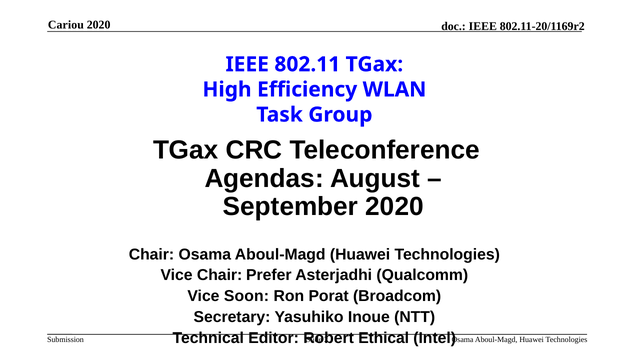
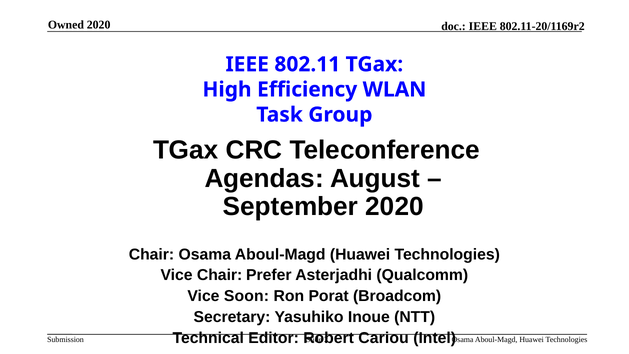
Cariou: Cariou -> Owned
Ethical: Ethical -> Cariou
